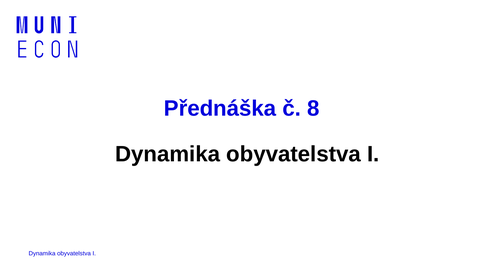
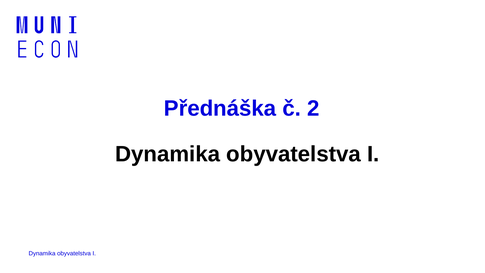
8: 8 -> 2
